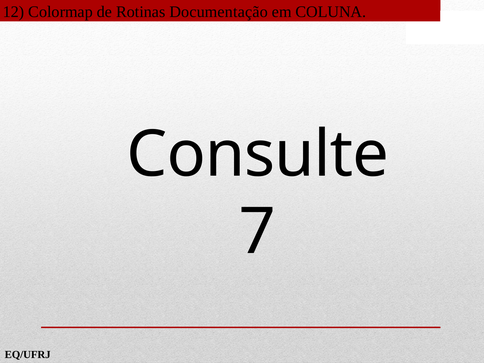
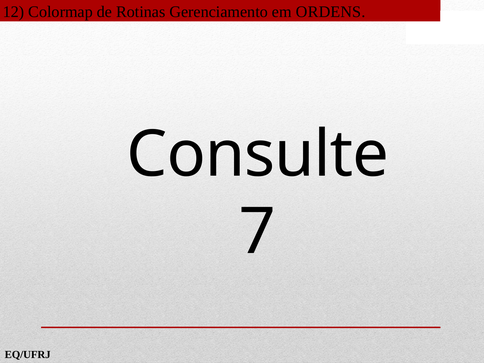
Documentação: Documentação -> Gerenciamento
COLUNA: COLUNA -> ORDENS
